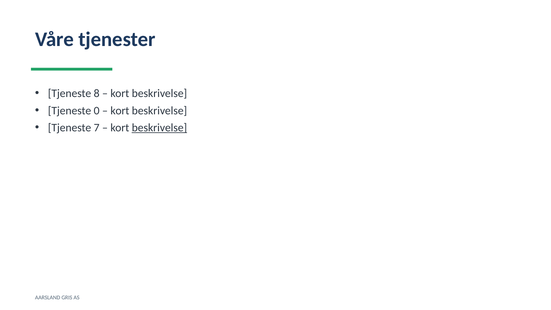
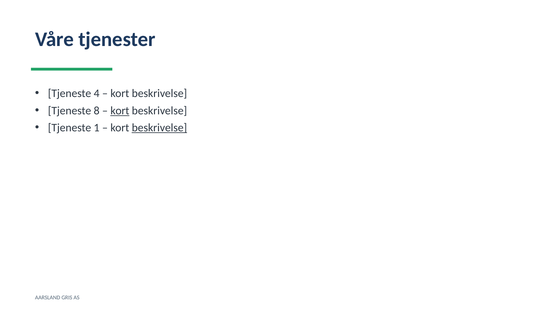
8: 8 -> 4
0: 0 -> 8
kort at (120, 111) underline: none -> present
7: 7 -> 1
